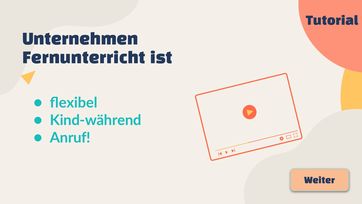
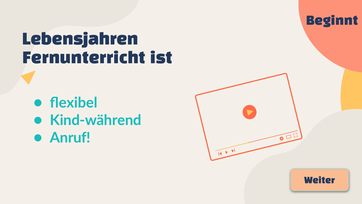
Tutorial: Tutorial -> Beginnt
Unternehmen: Unternehmen -> Lebensjahren
